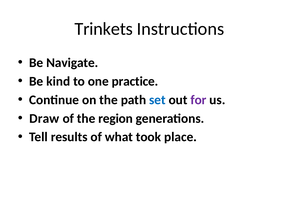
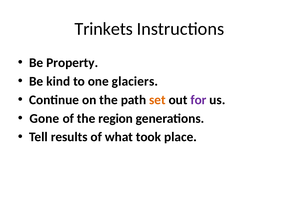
Navigate: Navigate -> Property
practice: practice -> glaciers
set colour: blue -> orange
Draw: Draw -> Gone
